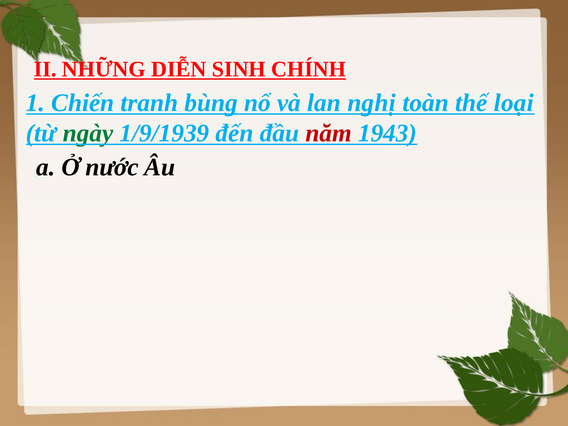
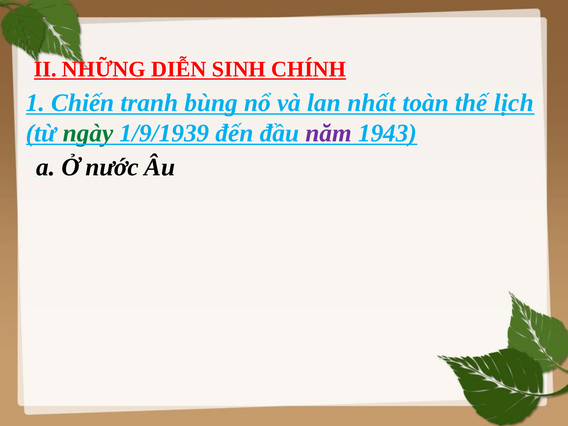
nghị: nghị -> nhất
loại: loại -> lịch
năm colour: red -> purple
